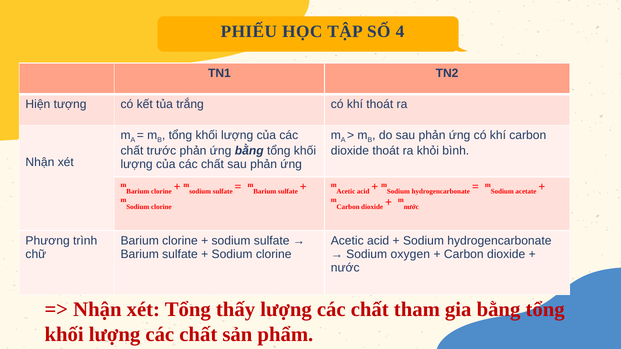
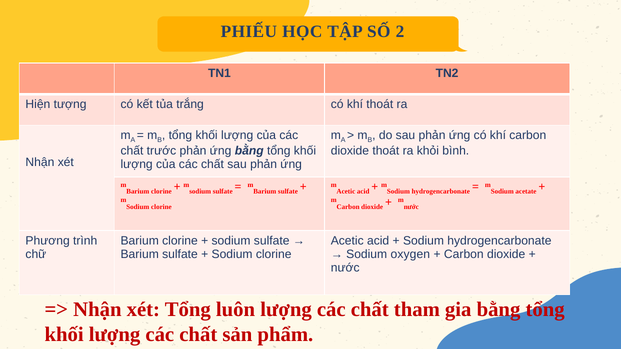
4: 4 -> 2
thấy: thấy -> luôn
